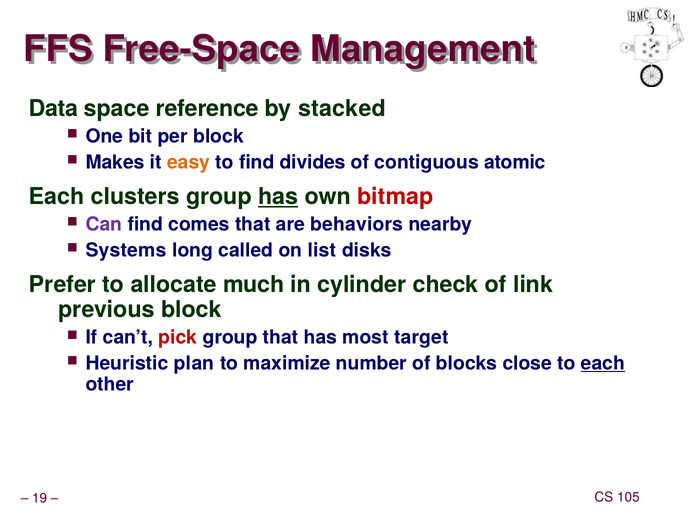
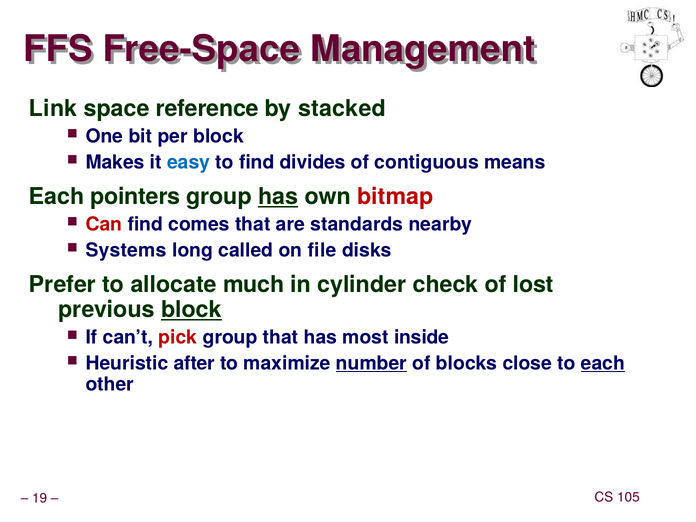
Data: Data -> Link
easy colour: orange -> blue
atomic: atomic -> means
clusters: clusters -> pointers
Can colour: purple -> red
behaviors: behaviors -> standards
list: list -> file
link: link -> lost
block at (191, 310) underline: none -> present
target: target -> inside
plan: plan -> after
number underline: none -> present
